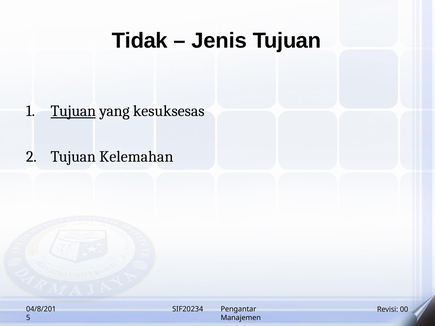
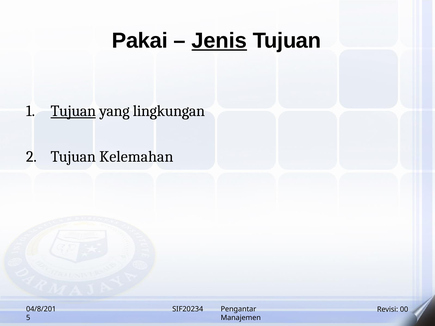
Tidak: Tidak -> Pakai
Jenis underline: none -> present
kesuksesas: kesuksesas -> lingkungan
